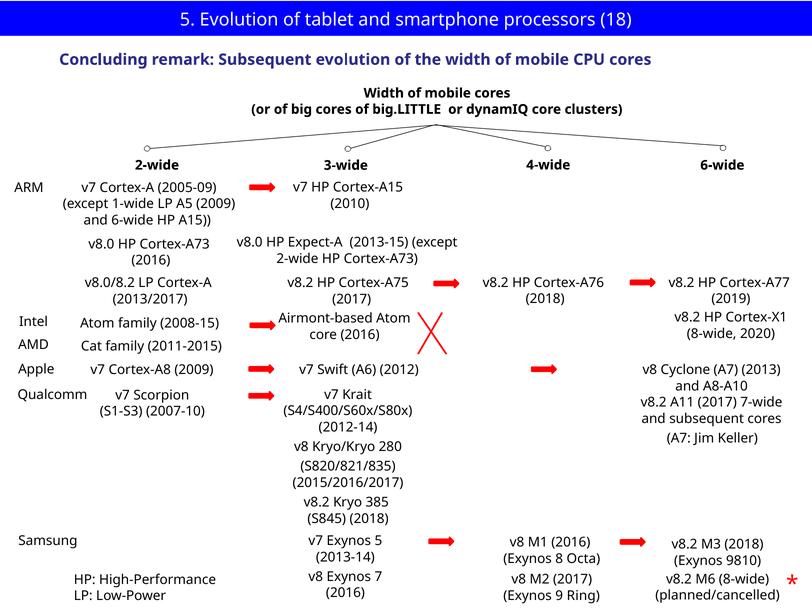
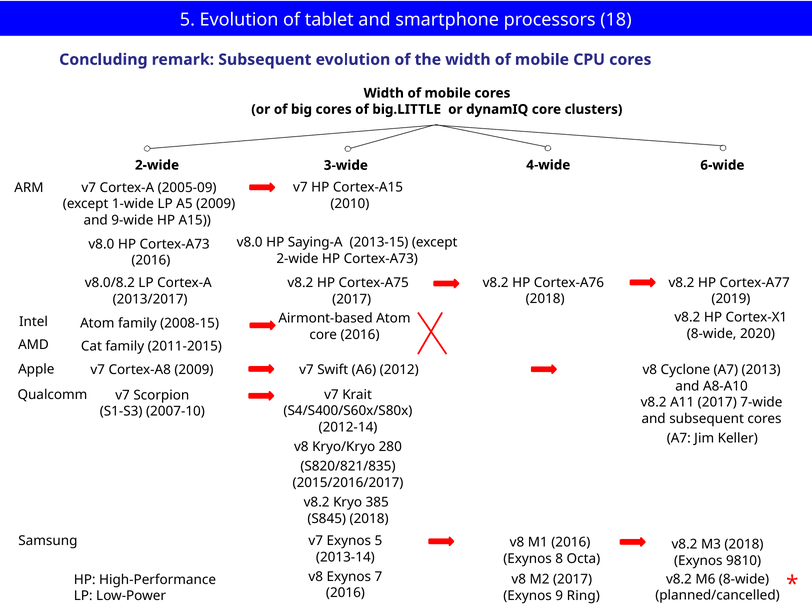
and 6-wide: 6-wide -> 9-wide
Expect-A: Expect-A -> Saying-A
